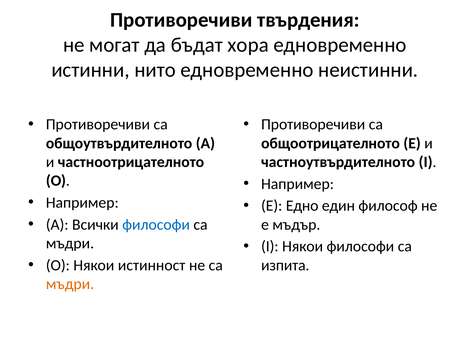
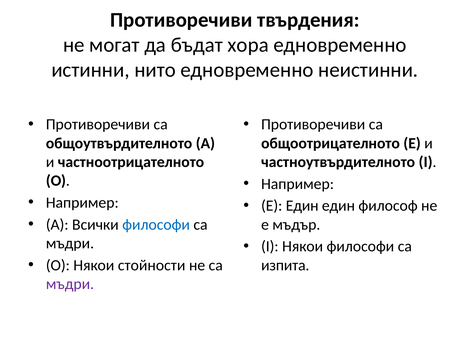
Е Едно: Едно -> Един
истинност: истинност -> стойности
мъдри at (70, 284) colour: orange -> purple
